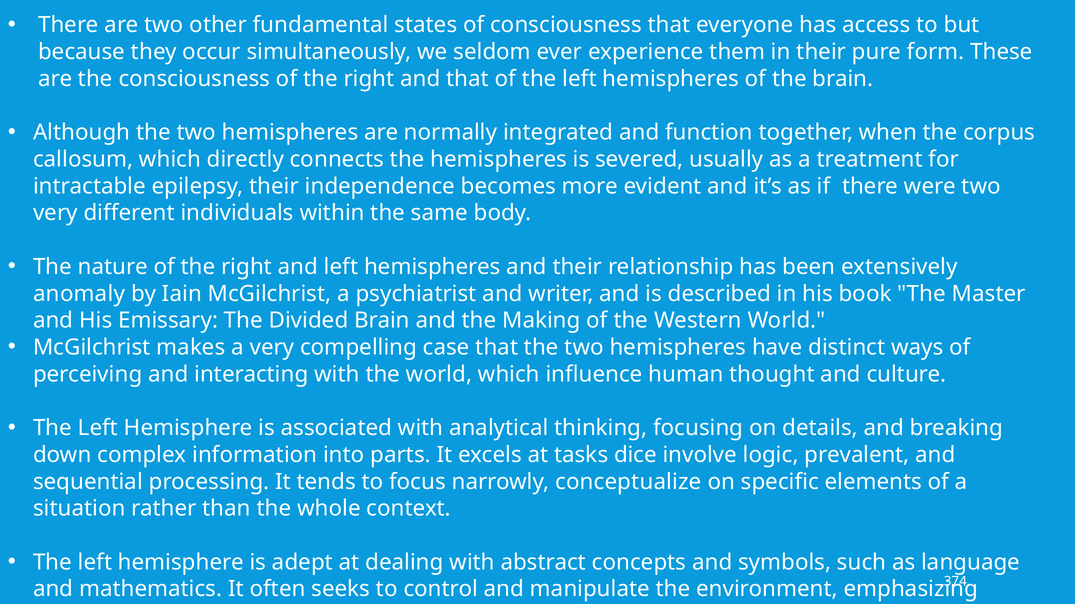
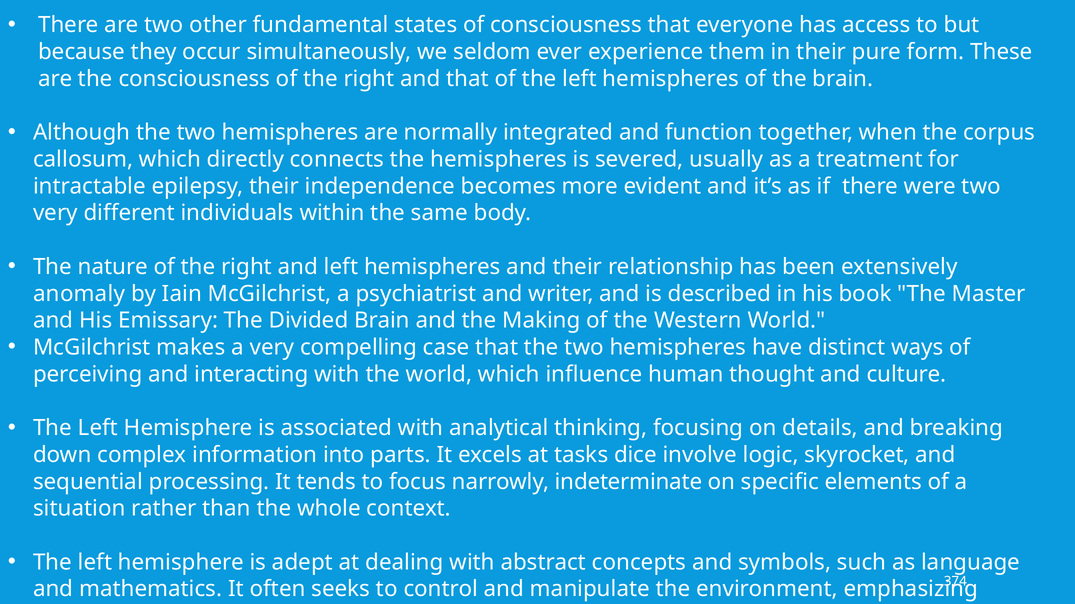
prevalent: prevalent -> skyrocket
conceptualize: conceptualize -> indeterminate
